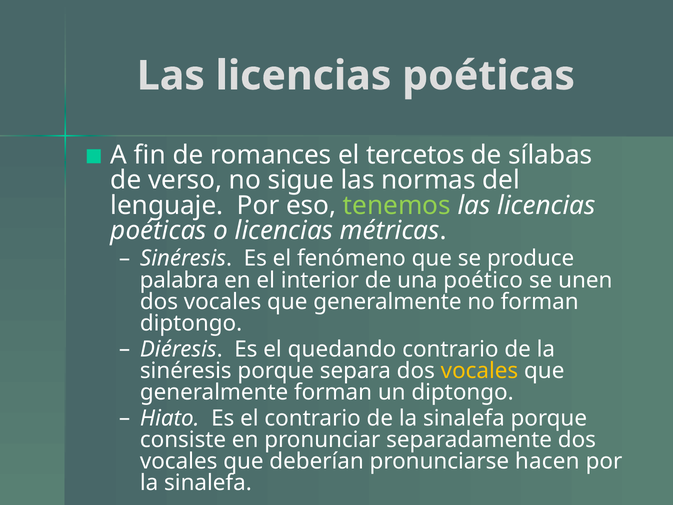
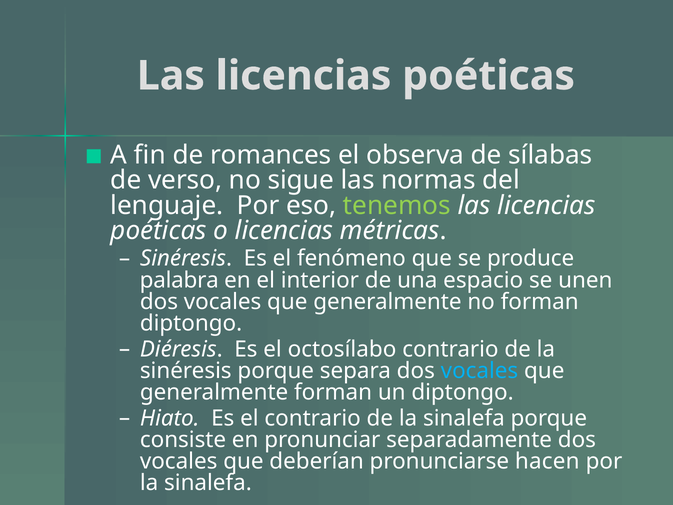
tercetos: tercetos -> observa
poético: poético -> espacio
quedando: quedando -> octosílabo
vocales at (479, 371) colour: yellow -> light blue
